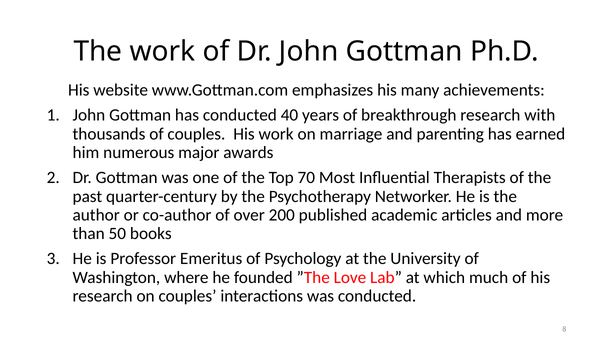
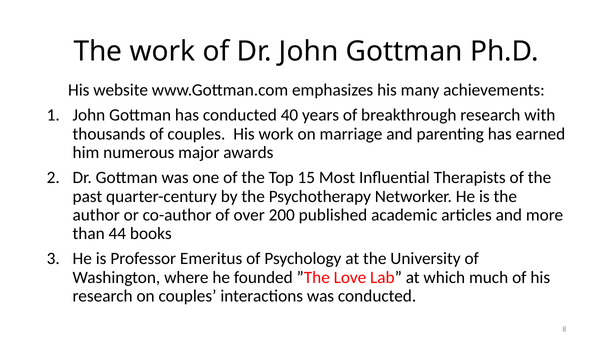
70: 70 -> 15
50: 50 -> 44
